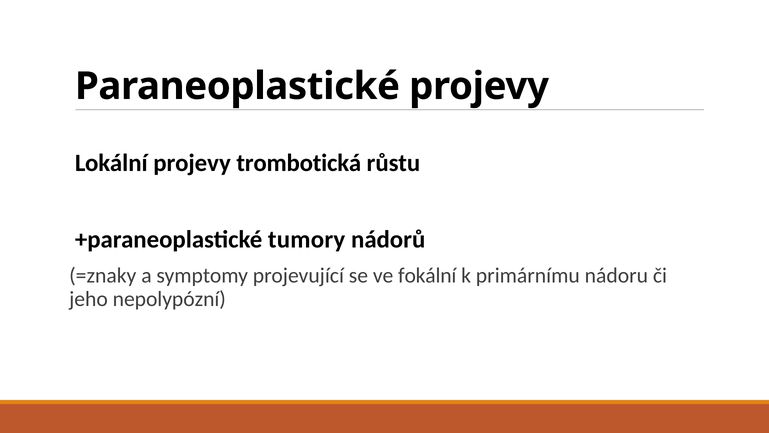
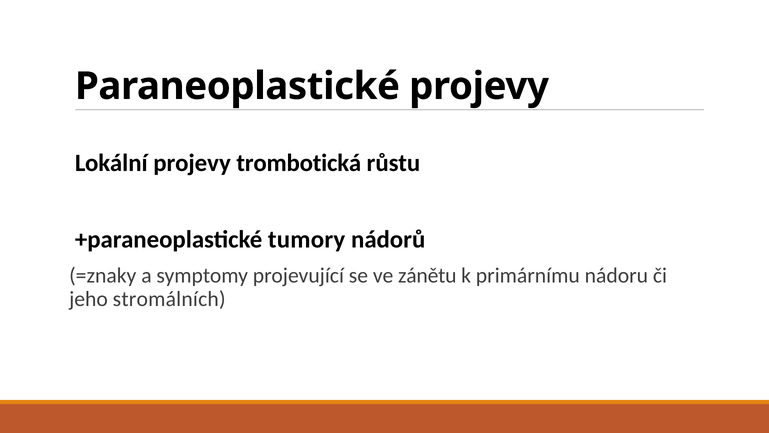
fokální: fokální -> zánětu
nepolypózní: nepolypózní -> stromálních
